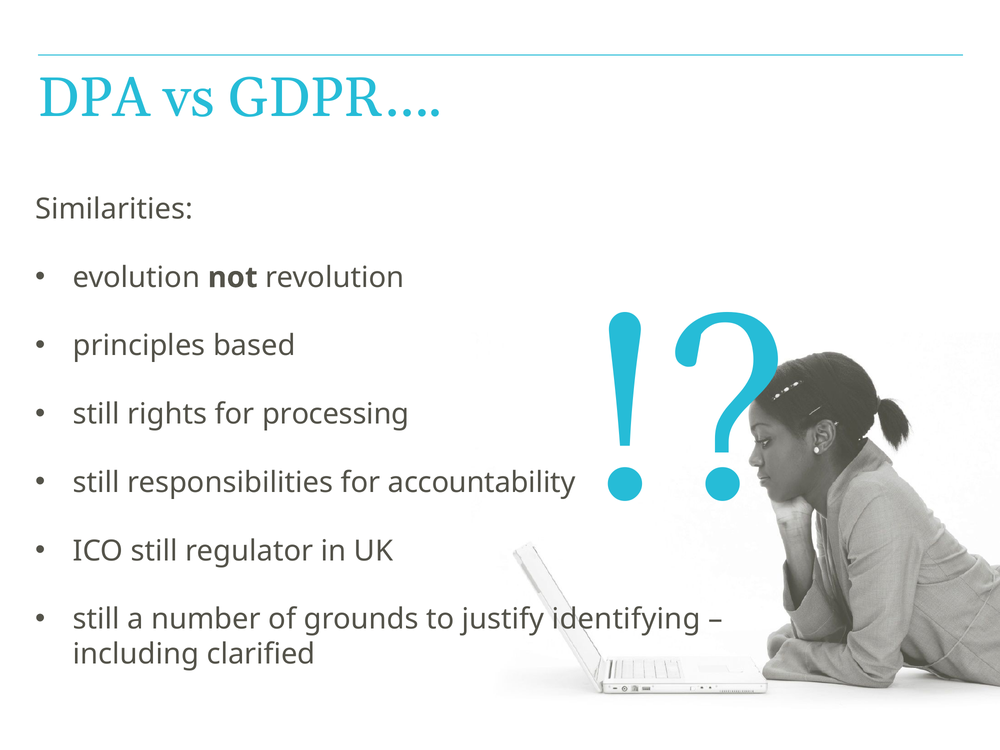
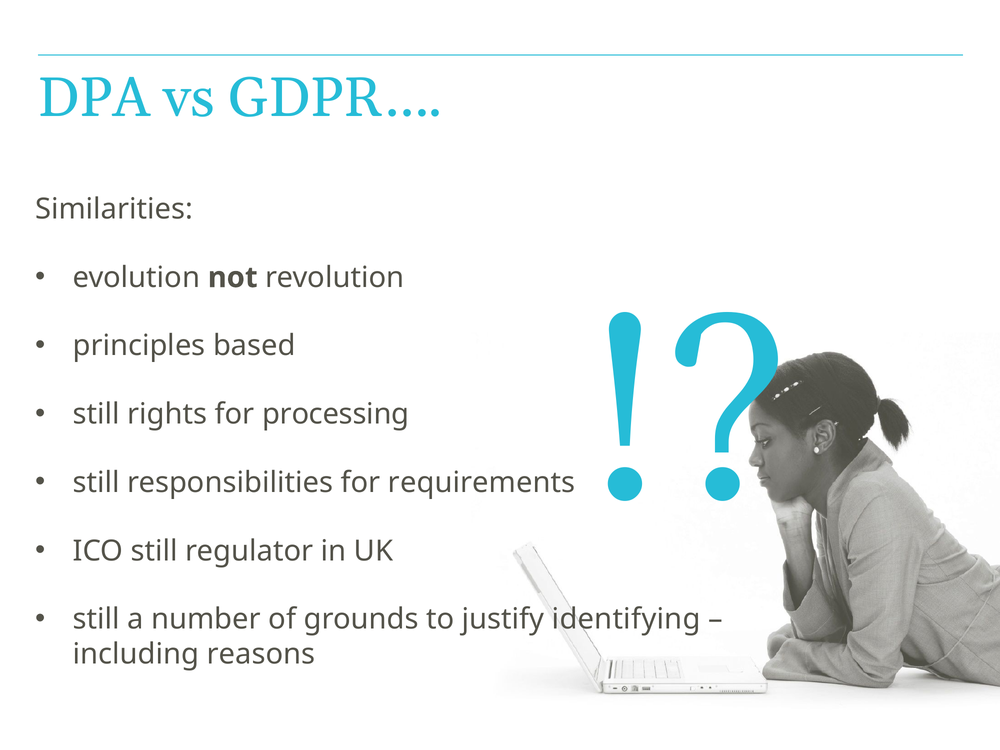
accountability: accountability -> requirements
clarified: clarified -> reasons
